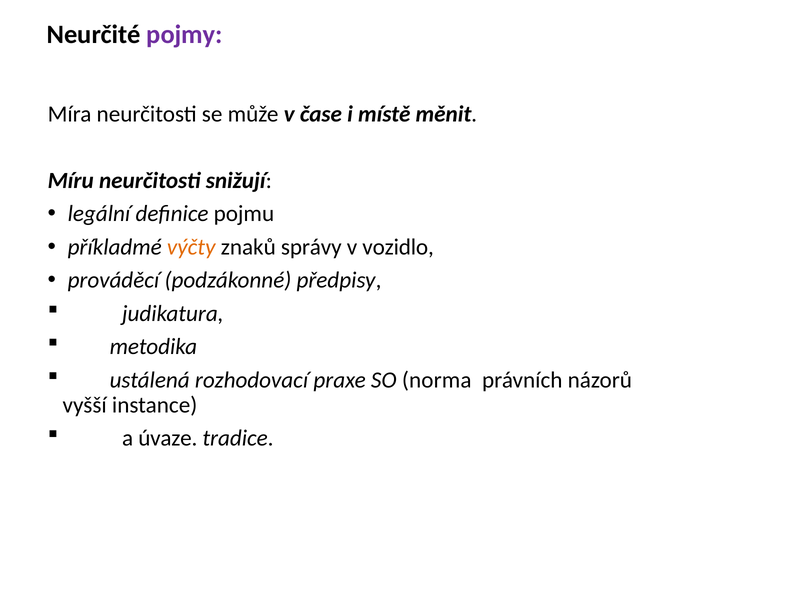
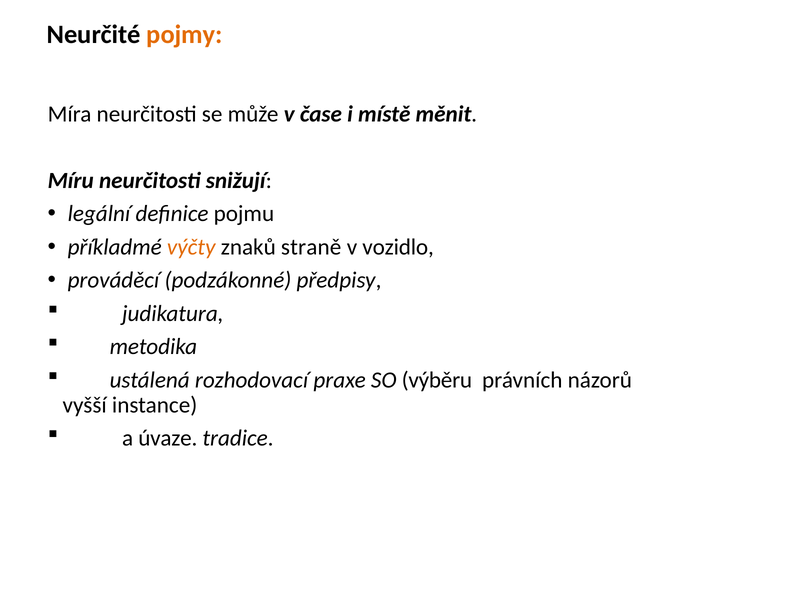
pojmy colour: purple -> orange
správy: správy -> straně
norma: norma -> výběru
